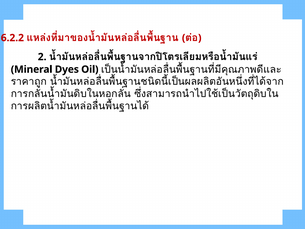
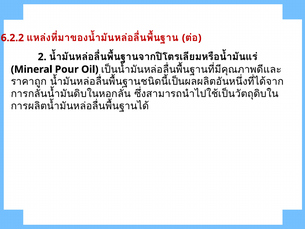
Dyes: Dyes -> Pour
